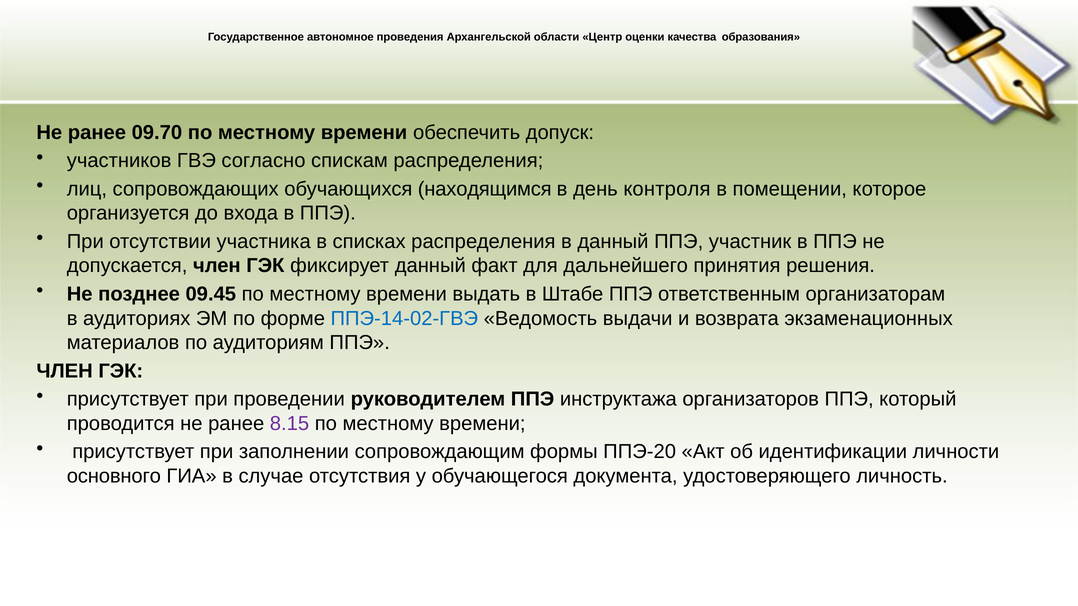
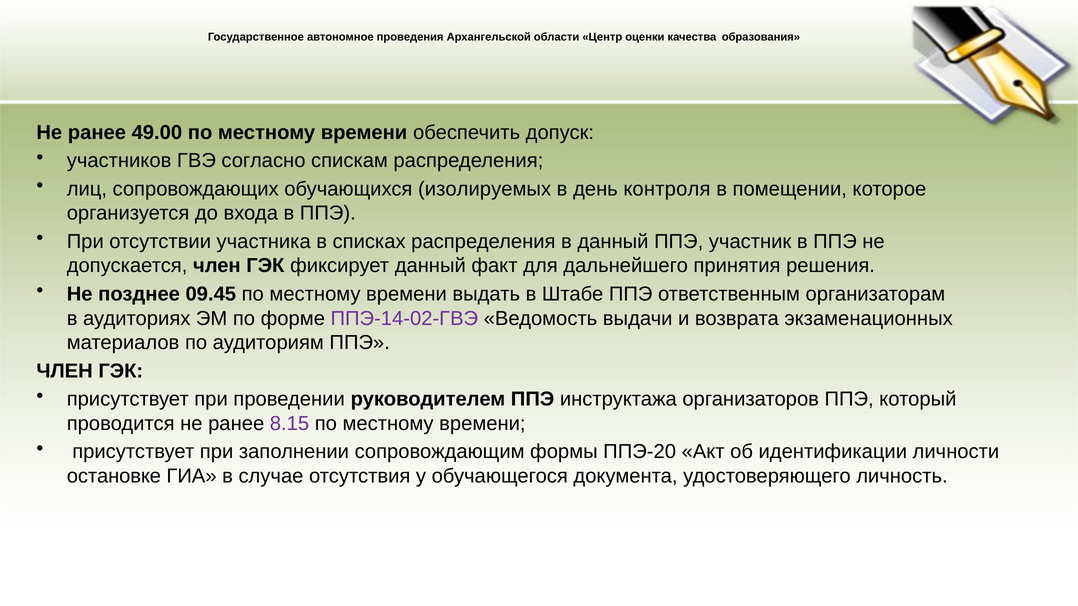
09.70: 09.70 -> 49.00
находящимся: находящимся -> изолируемых
ППЭ-14-02-ГВЭ colour: blue -> purple
основного: основного -> остановке
